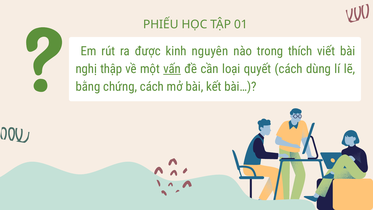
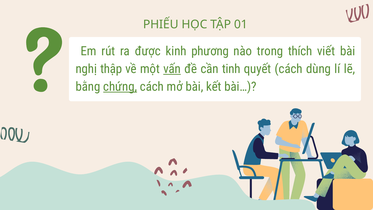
nguyên: nguyên -> phương
loại: loại -> tinh
chứng underline: none -> present
